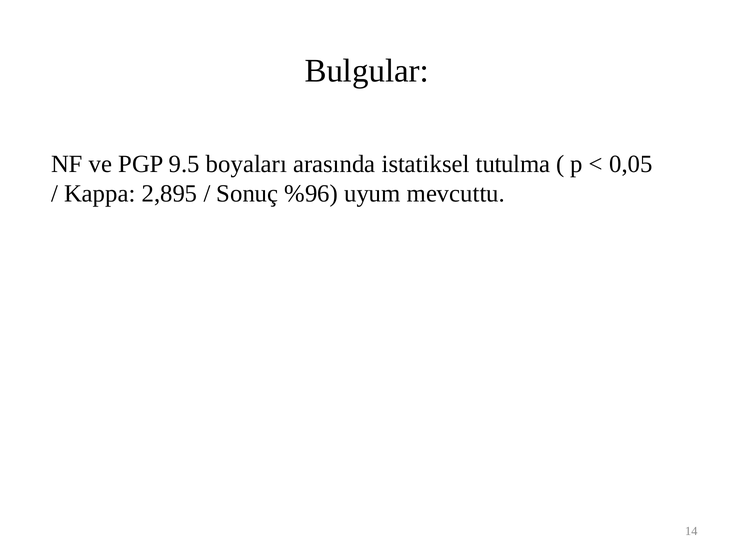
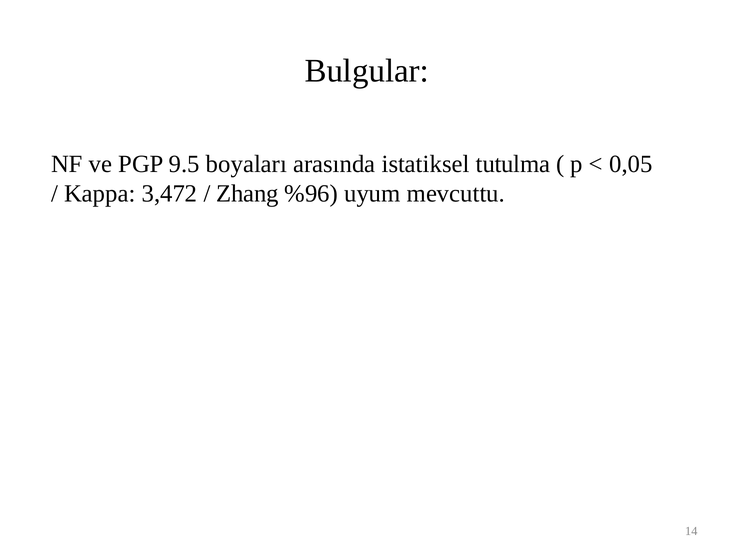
2,895: 2,895 -> 3,472
Sonuç: Sonuç -> Zhang
